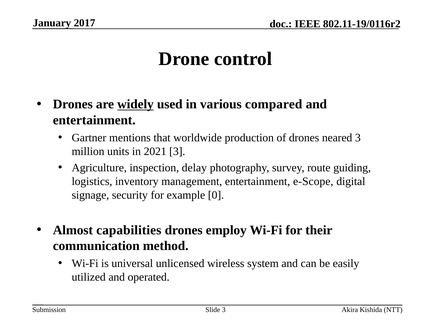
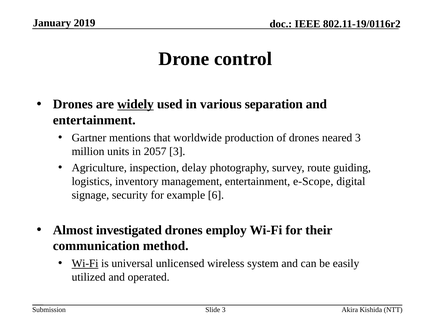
2017: 2017 -> 2019
compared: compared -> separation
2021: 2021 -> 2057
0: 0 -> 6
capabilities: capabilities -> investigated
Wi-Fi at (85, 264) underline: none -> present
